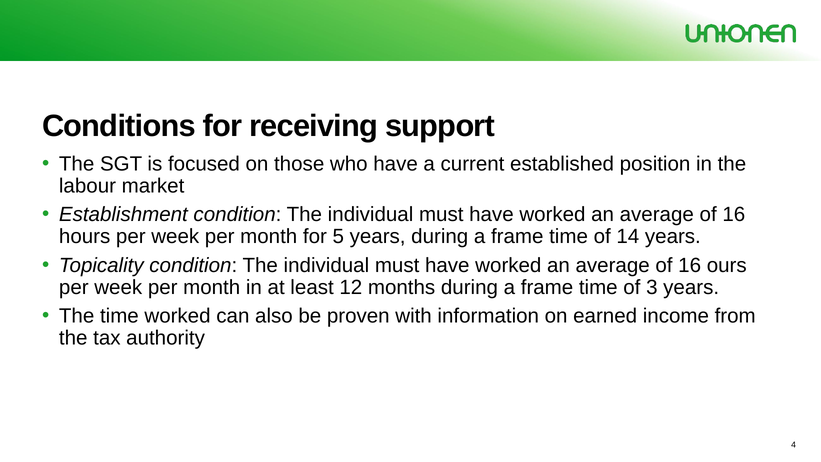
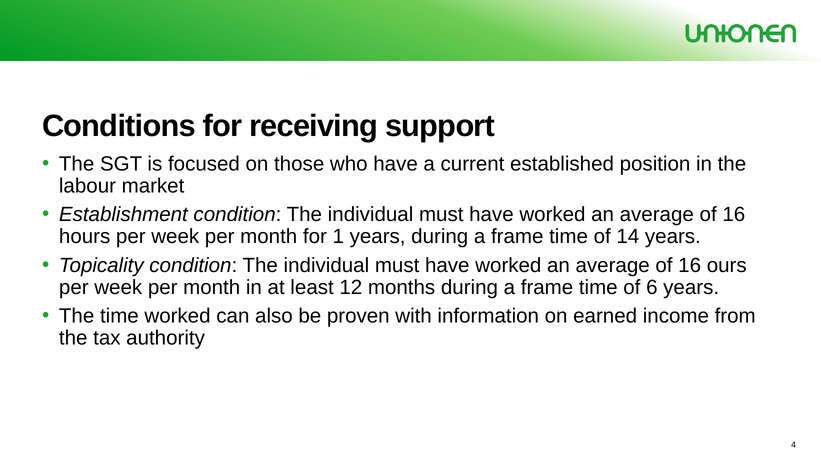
5: 5 -> 1
3: 3 -> 6
